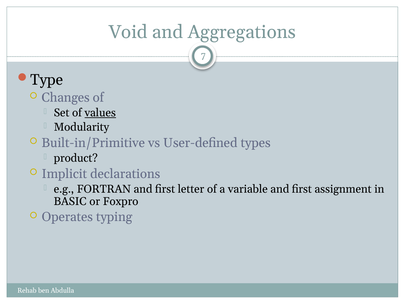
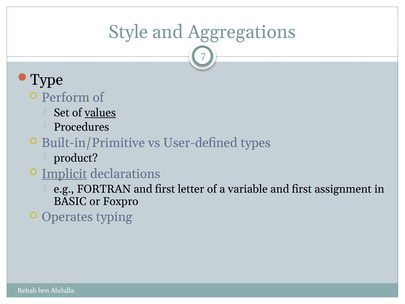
Void: Void -> Style
Changes: Changes -> Perform
Modularity: Modularity -> Procedures
Implicit underline: none -> present
